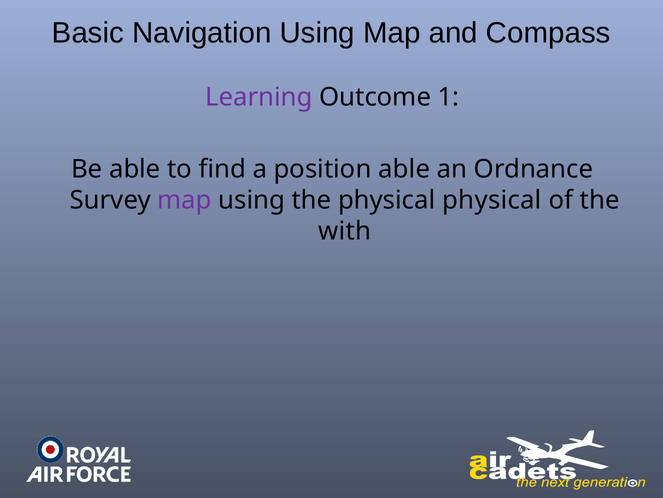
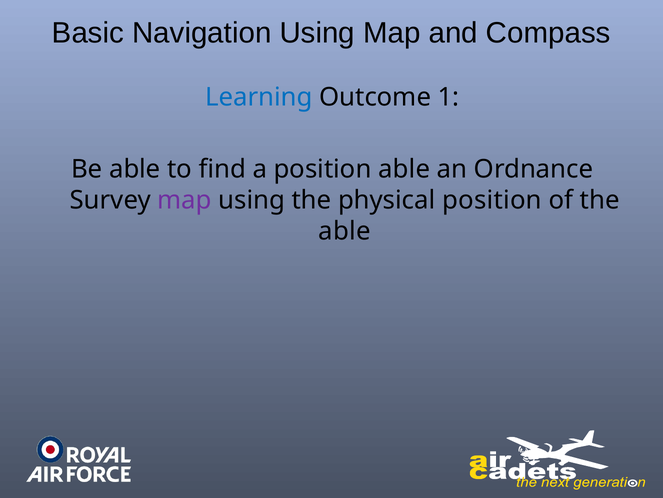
Learning colour: purple -> blue
physical physical: physical -> position
with at (345, 231): with -> able
